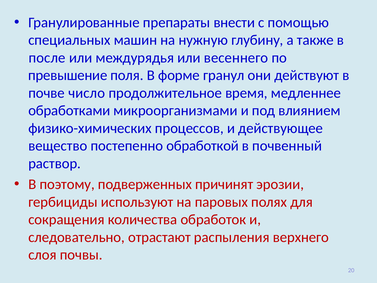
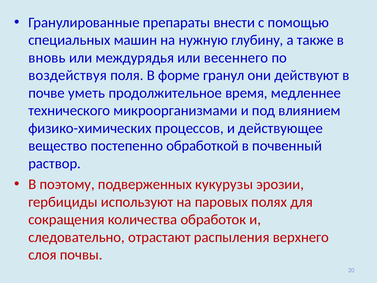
после: после -> вновь
превышение: превышение -> воздействуя
число: число -> уметь
обработками: обработками -> технического
причинят: причинят -> кукурузы
